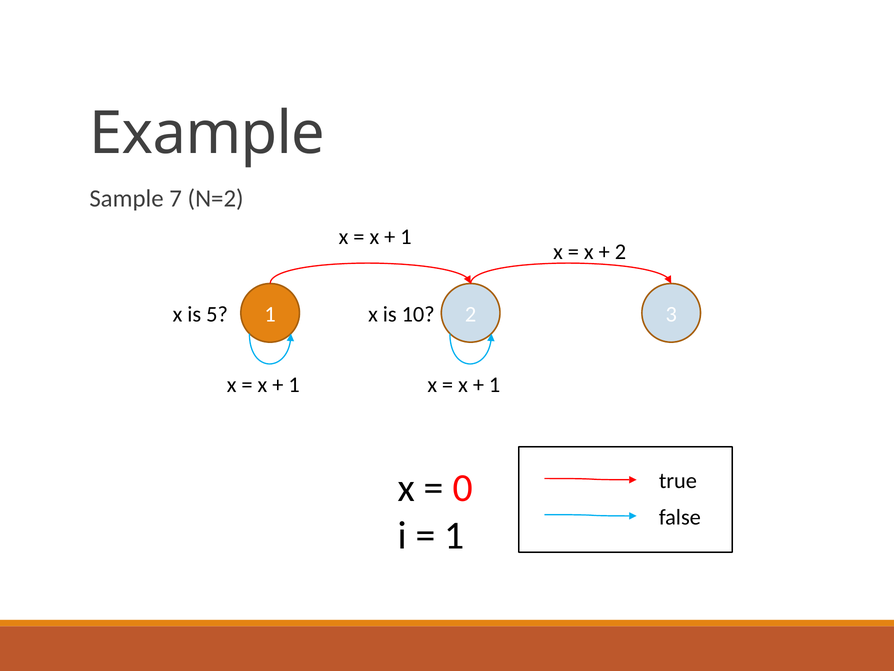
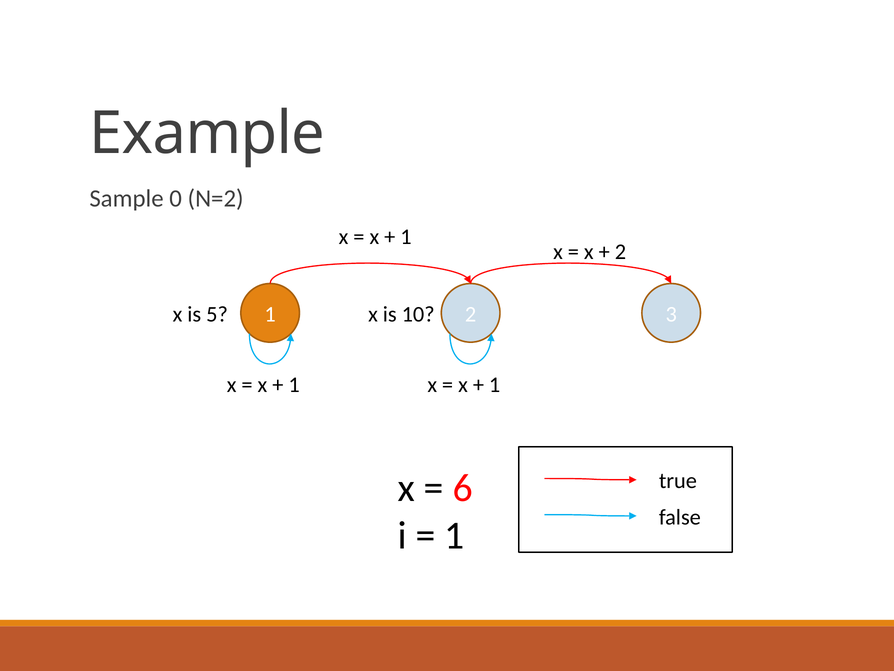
7: 7 -> 0
0: 0 -> 6
